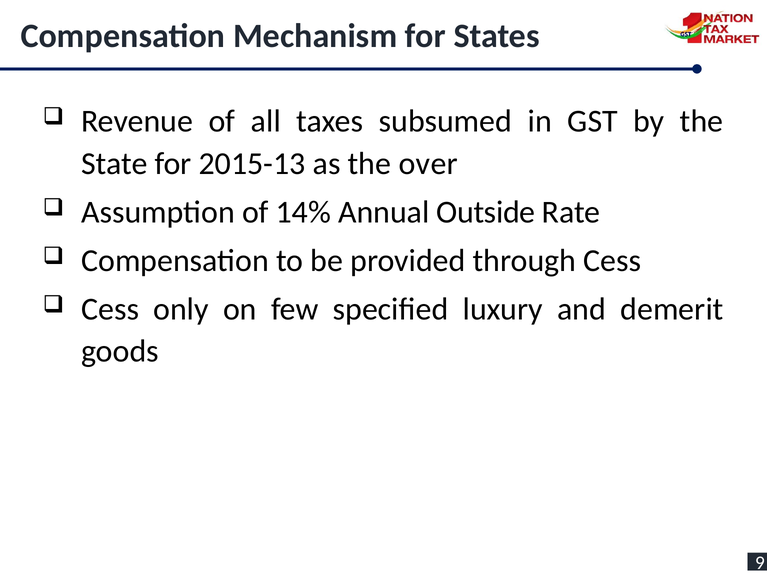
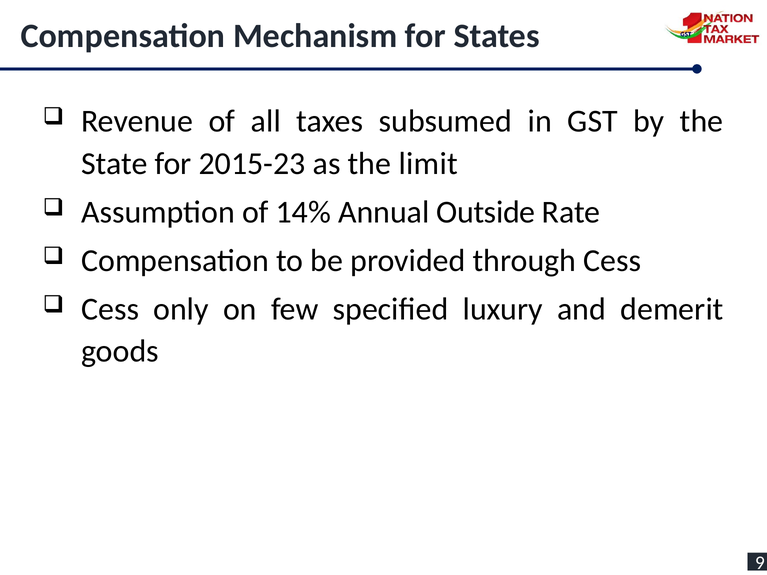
2015-13: 2015-13 -> 2015-23
over: over -> limit
